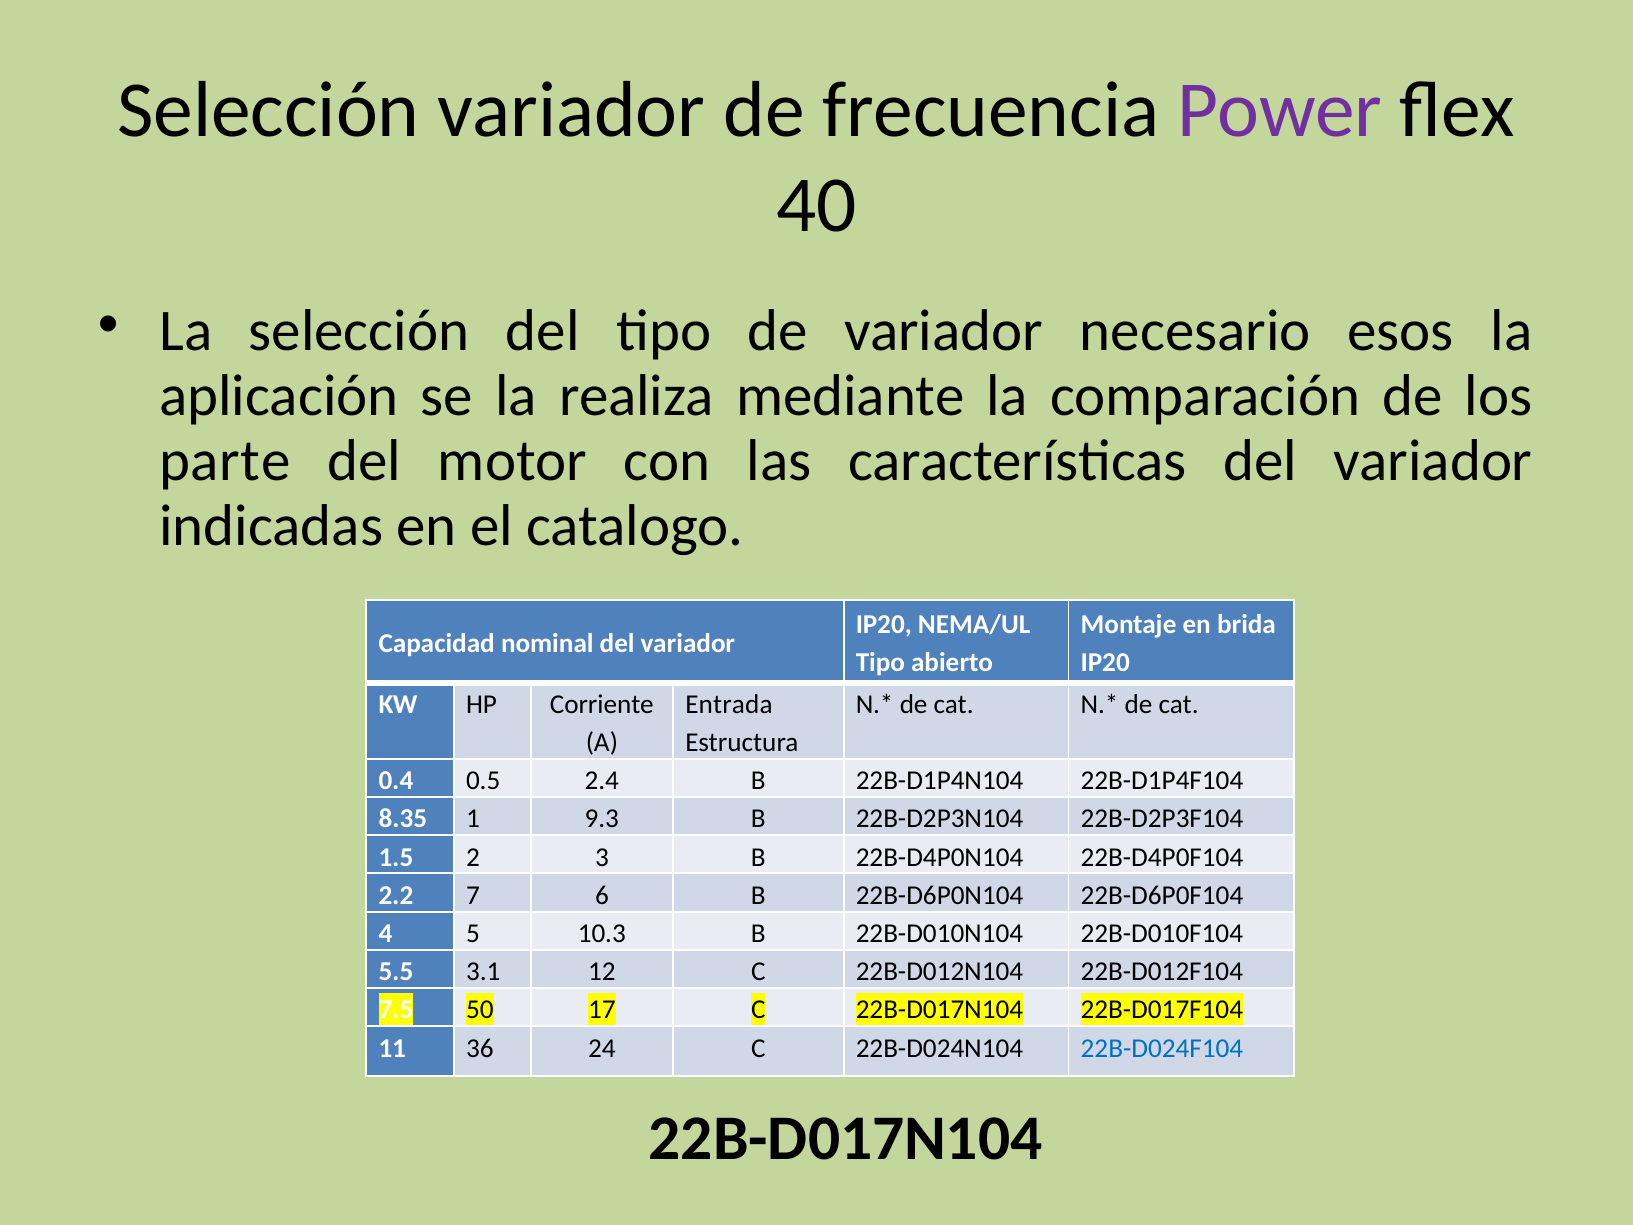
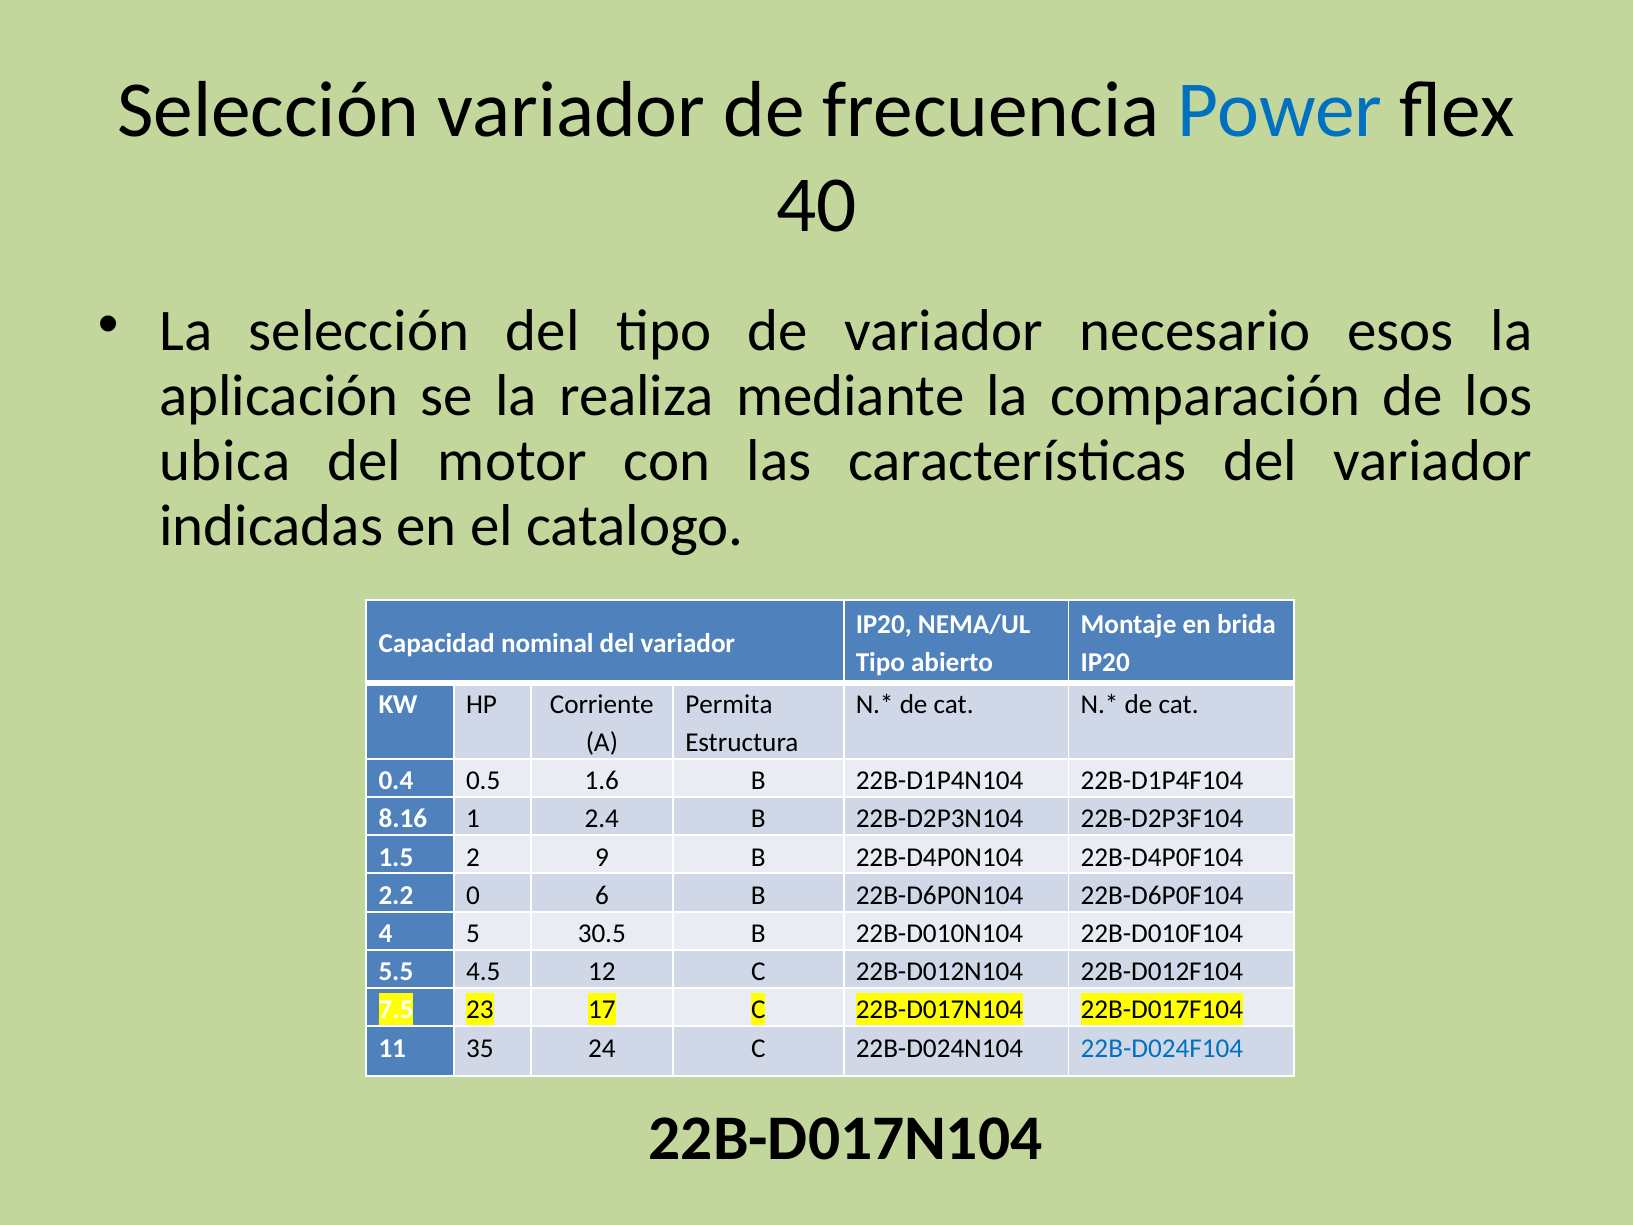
Power colour: purple -> blue
parte: parte -> ubica
Entrada: Entrada -> Permita
2.4: 2.4 -> 1.6
8.35: 8.35 -> 8.16
9.3: 9.3 -> 2.4
3: 3 -> 9
7: 7 -> 0
10.3: 10.3 -> 30.5
3.1: 3.1 -> 4.5
50: 50 -> 23
36: 36 -> 35
